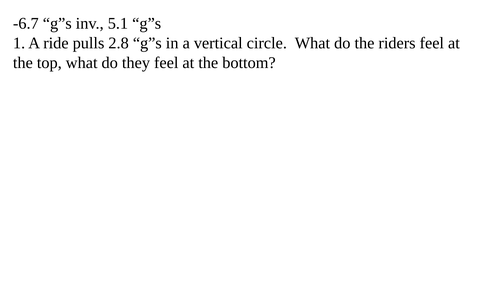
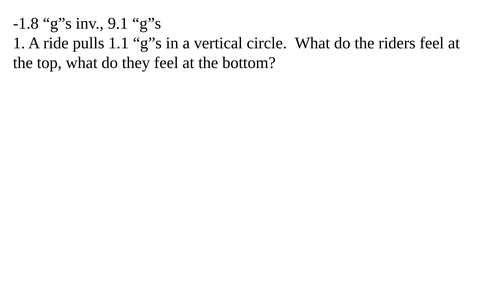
-6.7: -6.7 -> -1.8
5.1: 5.1 -> 9.1
2.8: 2.8 -> 1.1
